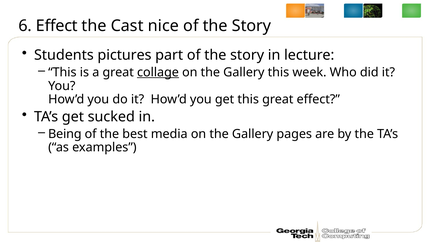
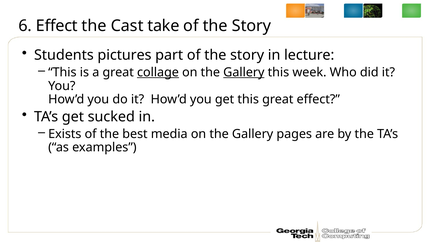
nice: nice -> take
Gallery at (244, 72) underline: none -> present
Being: Being -> Exists
